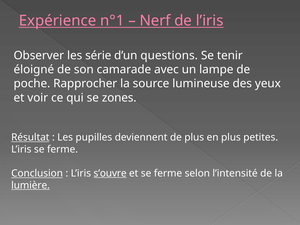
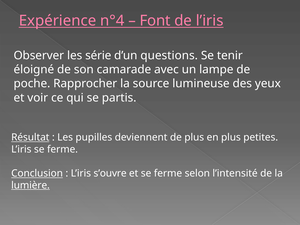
n°1: n°1 -> n°4
Nerf: Nerf -> Font
zones: zones -> partis
s’ouvre underline: present -> none
